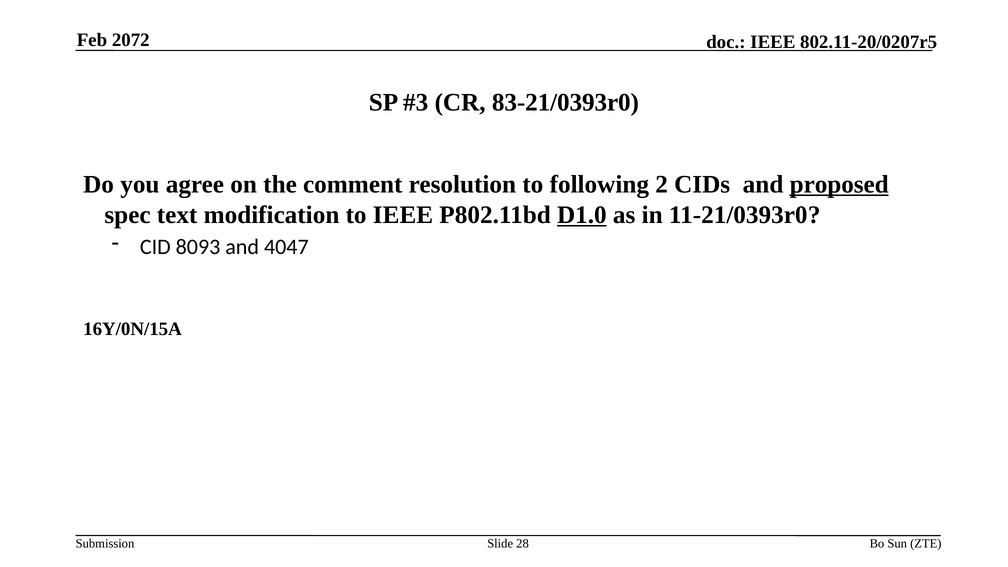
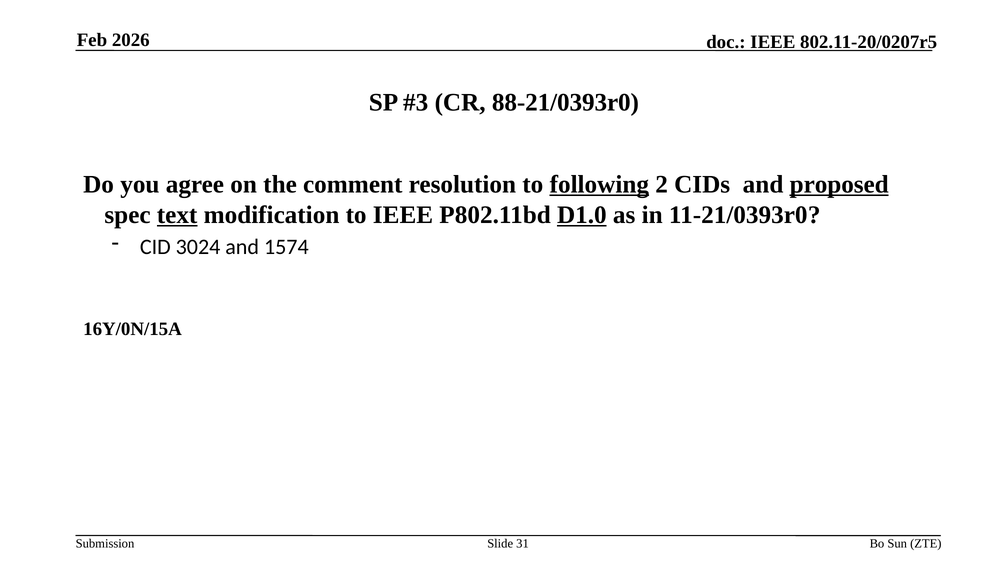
2072: 2072 -> 2026
83-21/0393r0: 83-21/0393r0 -> 88-21/0393r0
following underline: none -> present
text underline: none -> present
8093: 8093 -> 3024
4047: 4047 -> 1574
28: 28 -> 31
